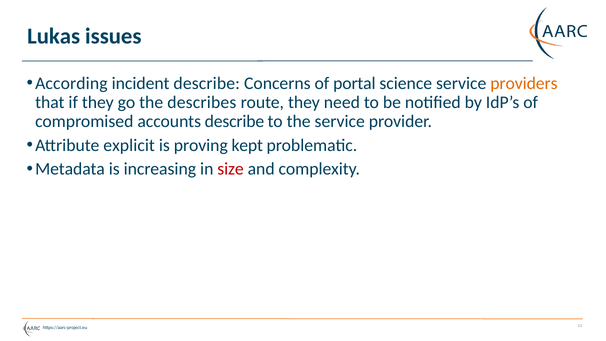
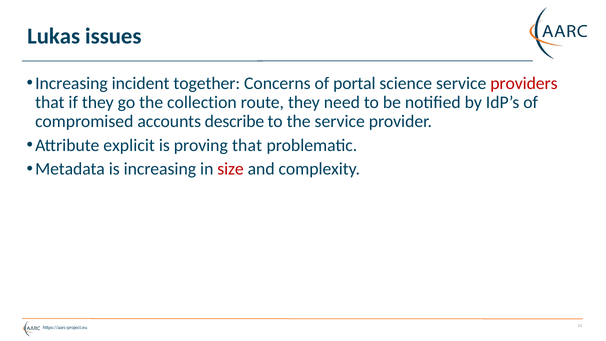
According at (71, 83): According -> Increasing
incident describe: describe -> together
providers colour: orange -> red
describes: describes -> collection
proving kept: kept -> that
